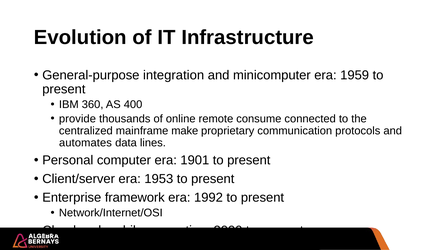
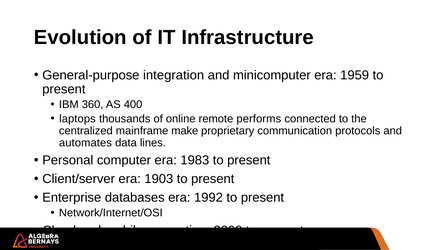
provide: provide -> laptops
consume: consume -> performs
1901: 1901 -> 1983
1953: 1953 -> 1903
framework: framework -> databases
